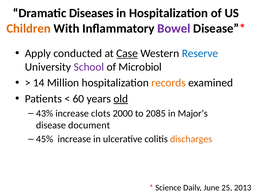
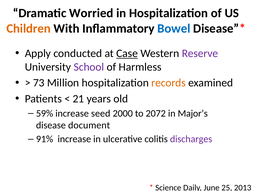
Diseases: Diseases -> Worried
Bowel colour: purple -> blue
Reserve colour: blue -> purple
Microbiol: Microbiol -> Harmless
14: 14 -> 73
60: 60 -> 21
old underline: present -> none
43%: 43% -> 59%
clots: clots -> seed
2085: 2085 -> 2072
45%: 45% -> 91%
discharges colour: orange -> purple
